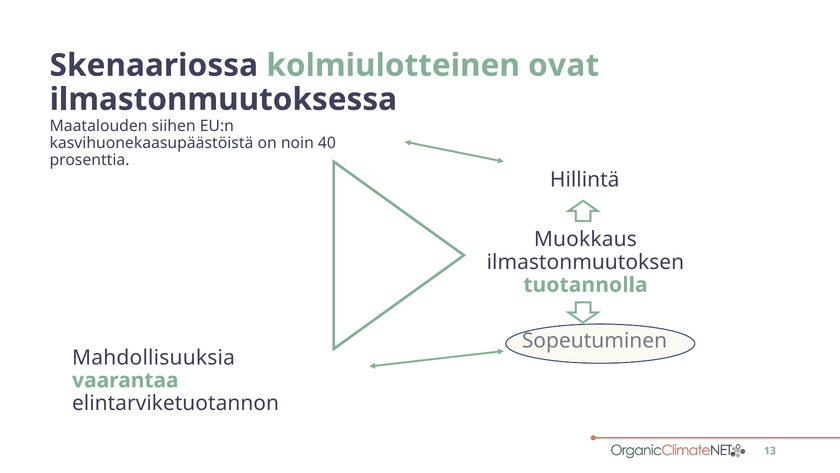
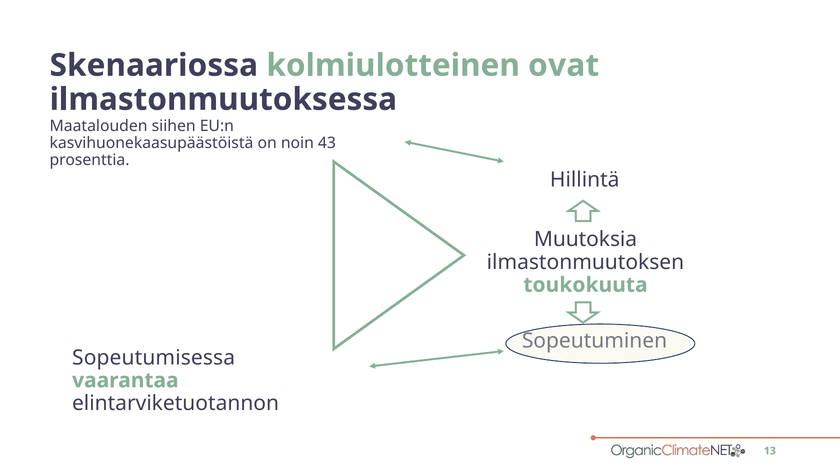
40: 40 -> 43
Muokkaus: Muokkaus -> Muutoksia
tuotannolla: tuotannolla -> toukokuuta
Mahdollisuuksia: Mahdollisuuksia -> Sopeutumisessa
